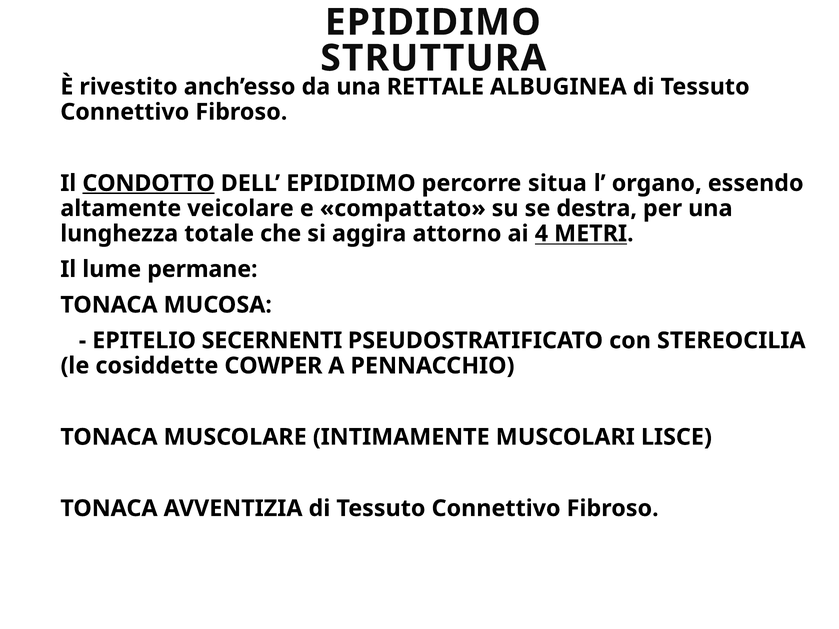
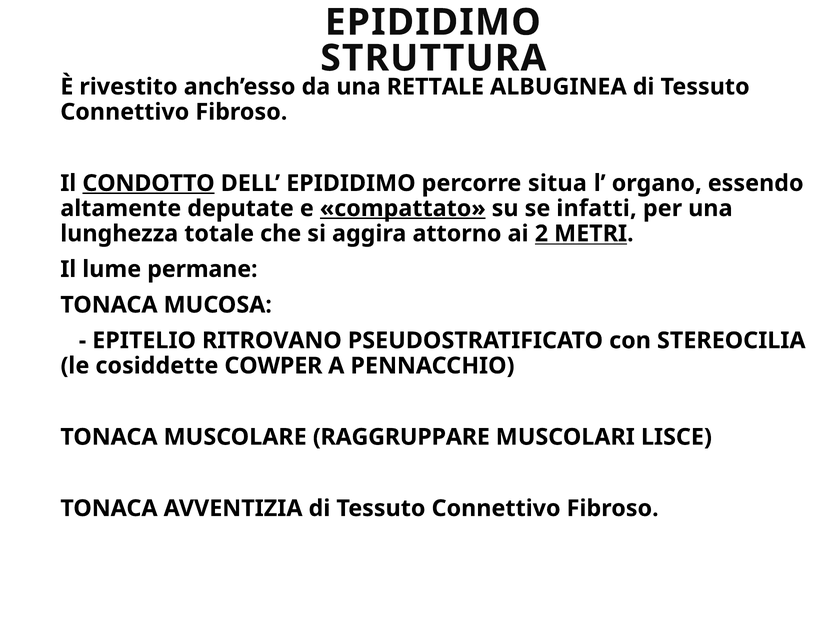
veicolare: veicolare -> deputate
compattato underline: none -> present
destra: destra -> infatti
4: 4 -> 2
SECERNENTI: SECERNENTI -> RITROVANO
INTIMAMENTE: INTIMAMENTE -> RAGGRUPPARE
